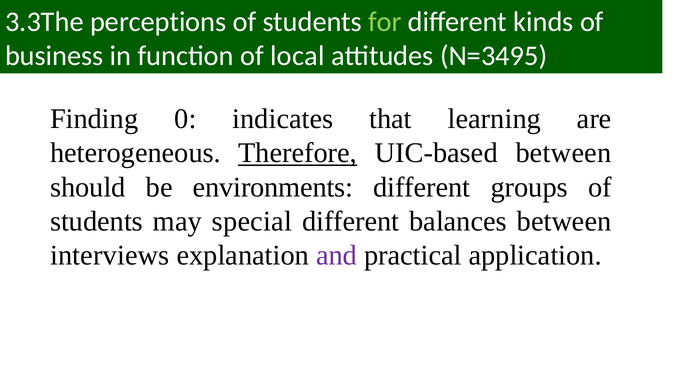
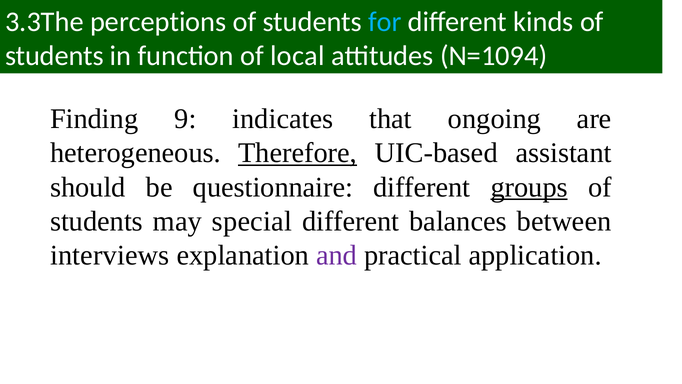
for colour: light green -> light blue
business at (54, 56): business -> students
N=3495: N=3495 -> N=1094
0: 0 -> 9
learning: learning -> ongoing
UIC-based between: between -> assistant
environments: environments -> questionnaire
groups underline: none -> present
